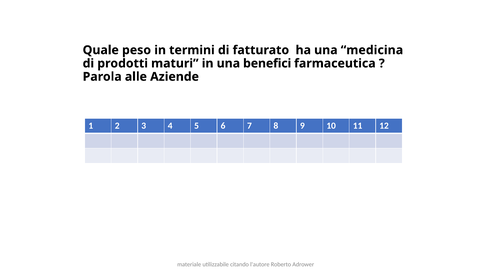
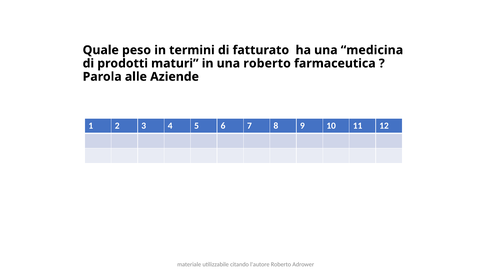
una benefici: benefici -> roberto
